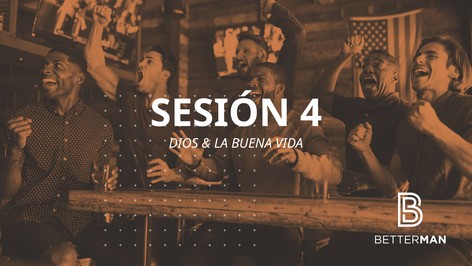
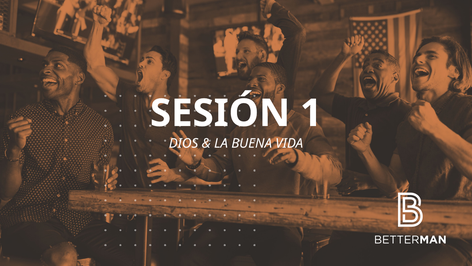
4: 4 -> 1
